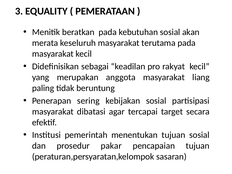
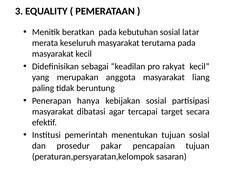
akan: akan -> latar
sering: sering -> hanya
